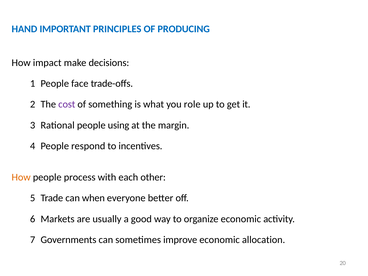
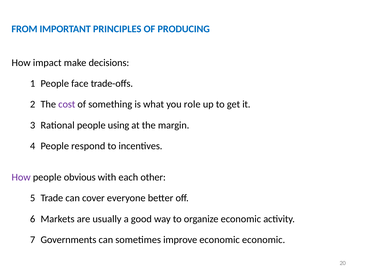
HAND: HAND -> FROM
How at (21, 177) colour: orange -> purple
process: process -> obvious
when: when -> cover
economic allocation: allocation -> economic
